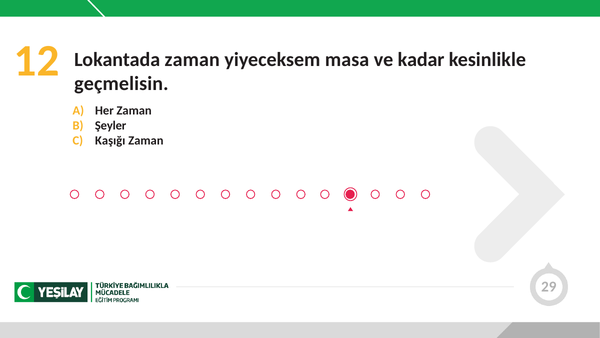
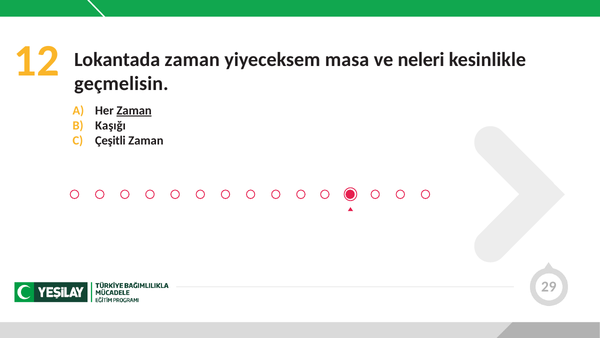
kadar: kadar -> neleri
Zaman at (134, 110) underline: none -> present
Şeyler: Şeyler -> Kaşığı
Kaşığı: Kaşığı -> Çeşitli
